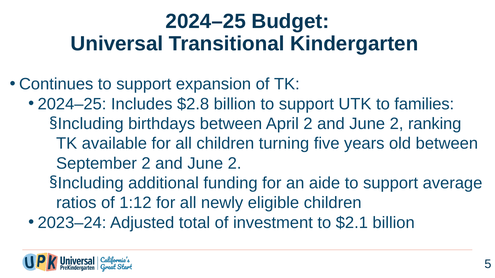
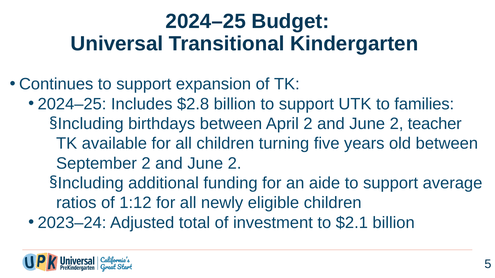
ranking: ranking -> teacher
